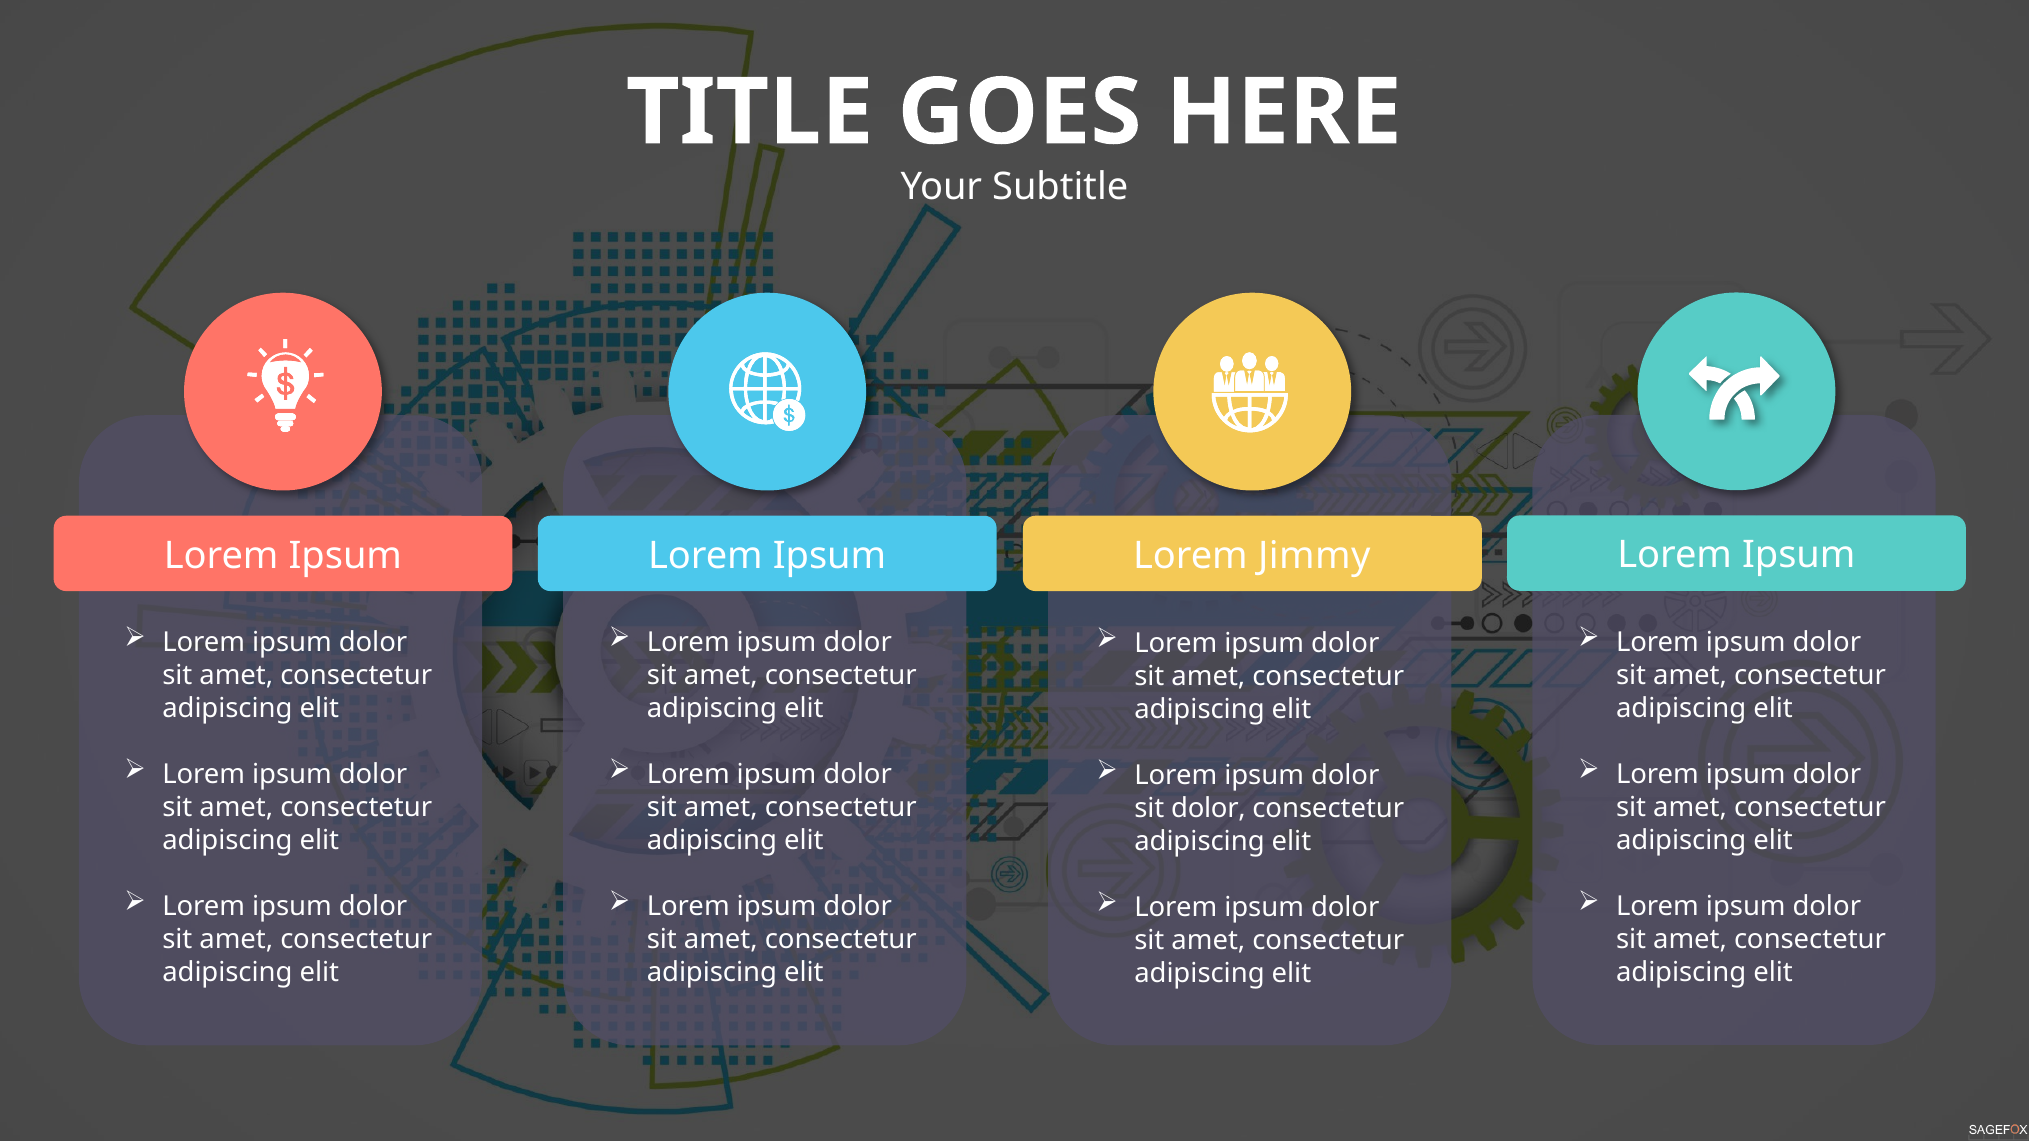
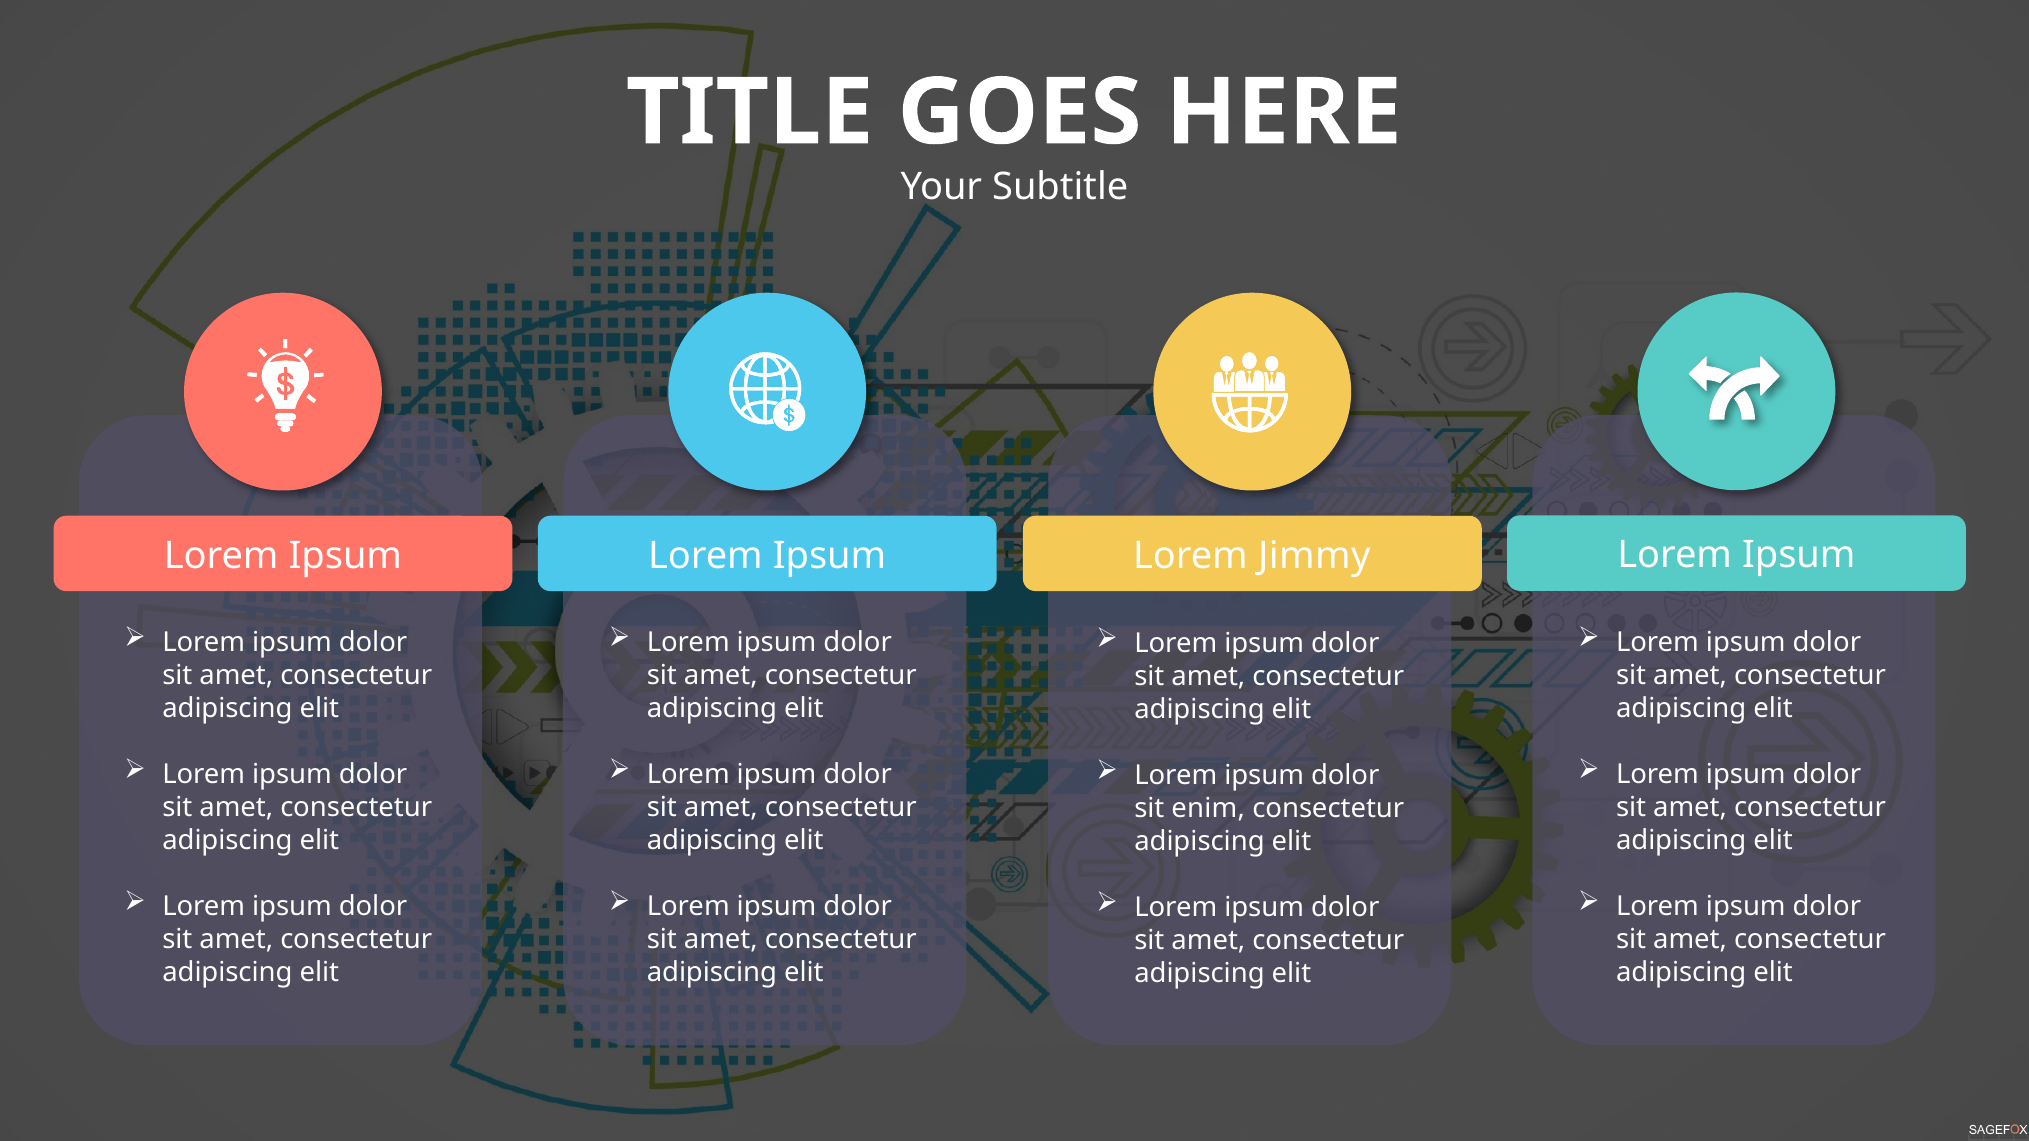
sit dolor: dolor -> enim
